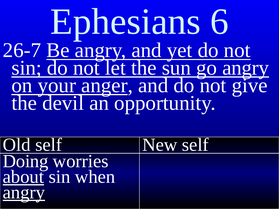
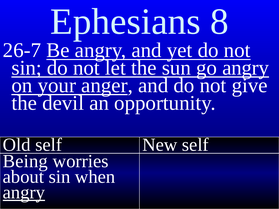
6: 6 -> 8
Doing: Doing -> Being
about underline: present -> none
